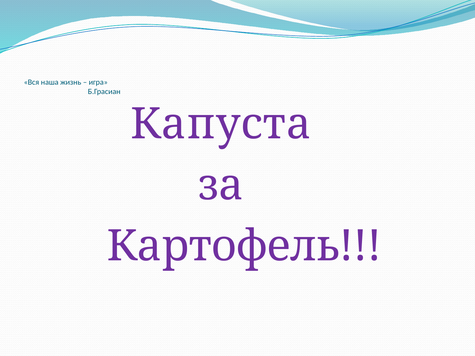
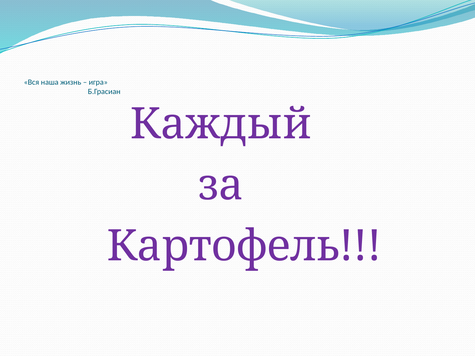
Капуста: Капуста -> Каждый
